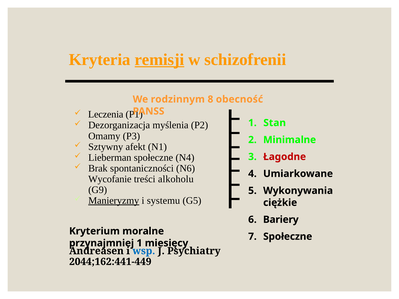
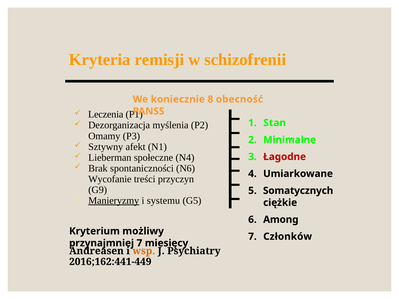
remisji underline: present -> none
rodzinnym: rodzinnym -> koniecznie
alkoholu: alkoholu -> przyczyn
Wykonywania: Wykonywania -> Somatycznych
Bariery: Bariery -> Among
moralne: moralne -> możliwy
Społeczne at (288, 237): Społeczne -> Członków
przynajmniej 1: 1 -> 7
wsp colour: blue -> orange
2044;162:441-449: 2044;162:441-449 -> 2016;162:441-449
